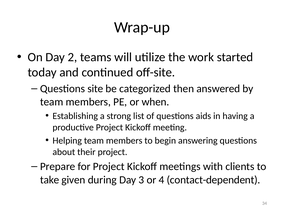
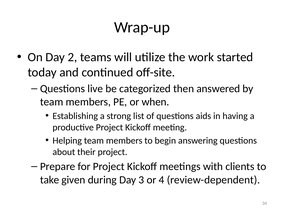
site: site -> live
contact-dependent: contact-dependent -> review-dependent
